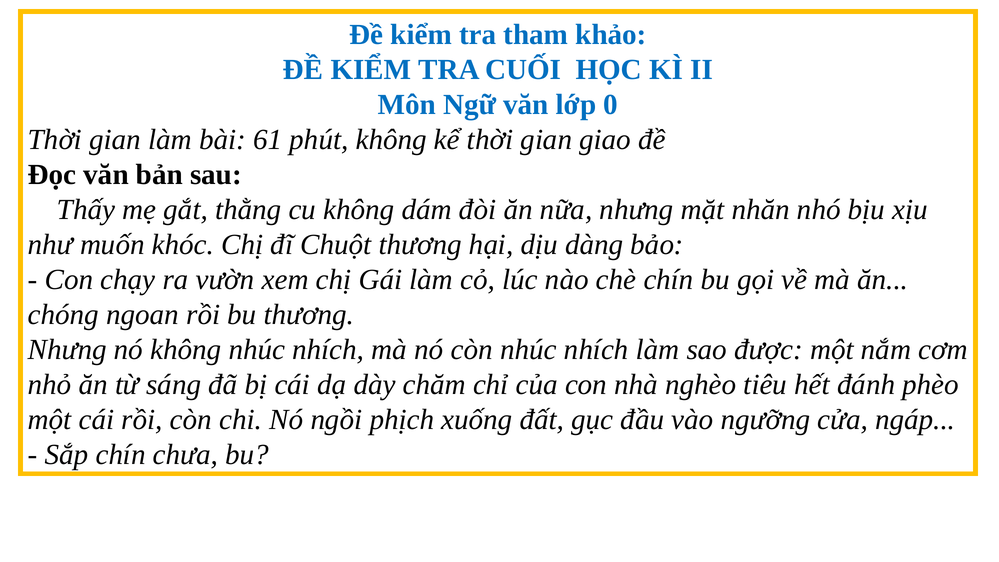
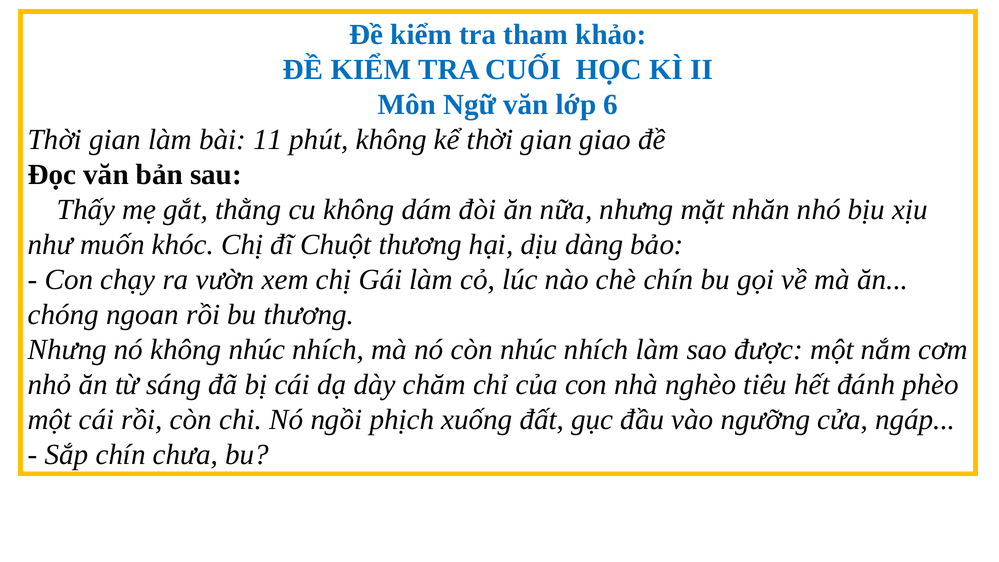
0: 0 -> 6
61: 61 -> 11
